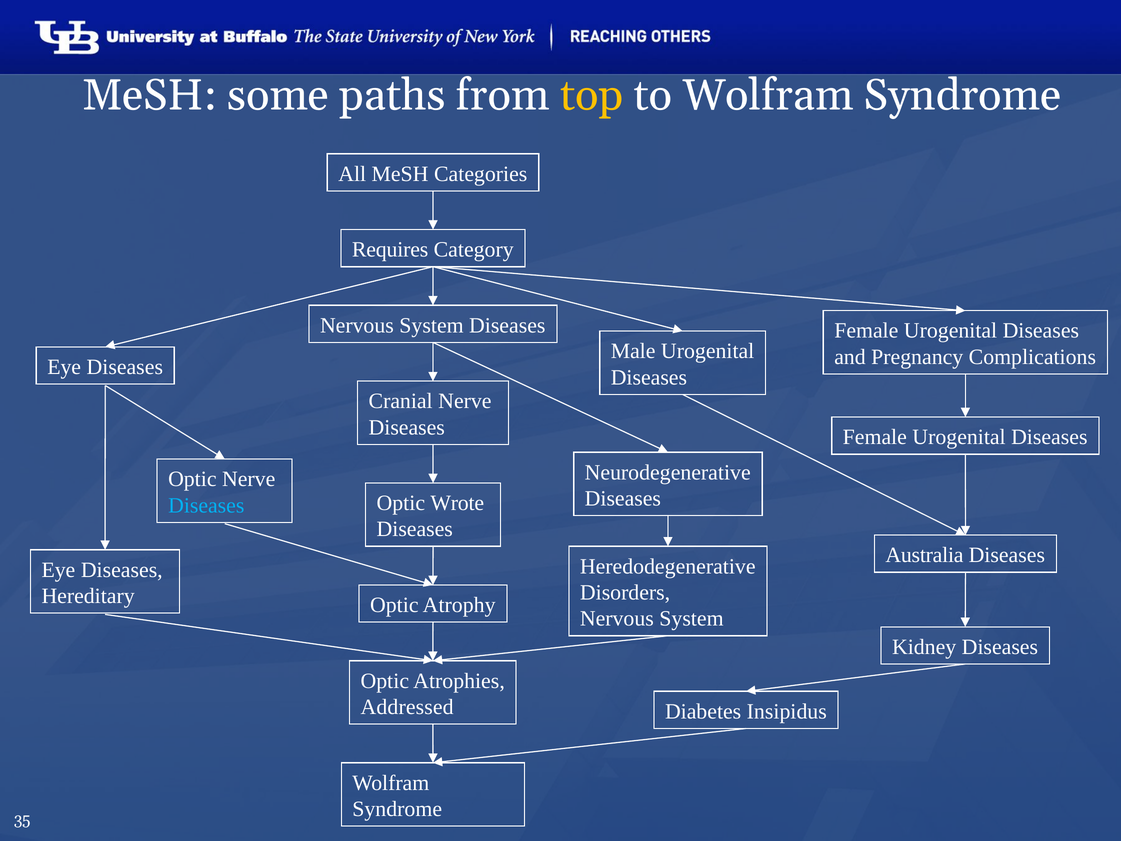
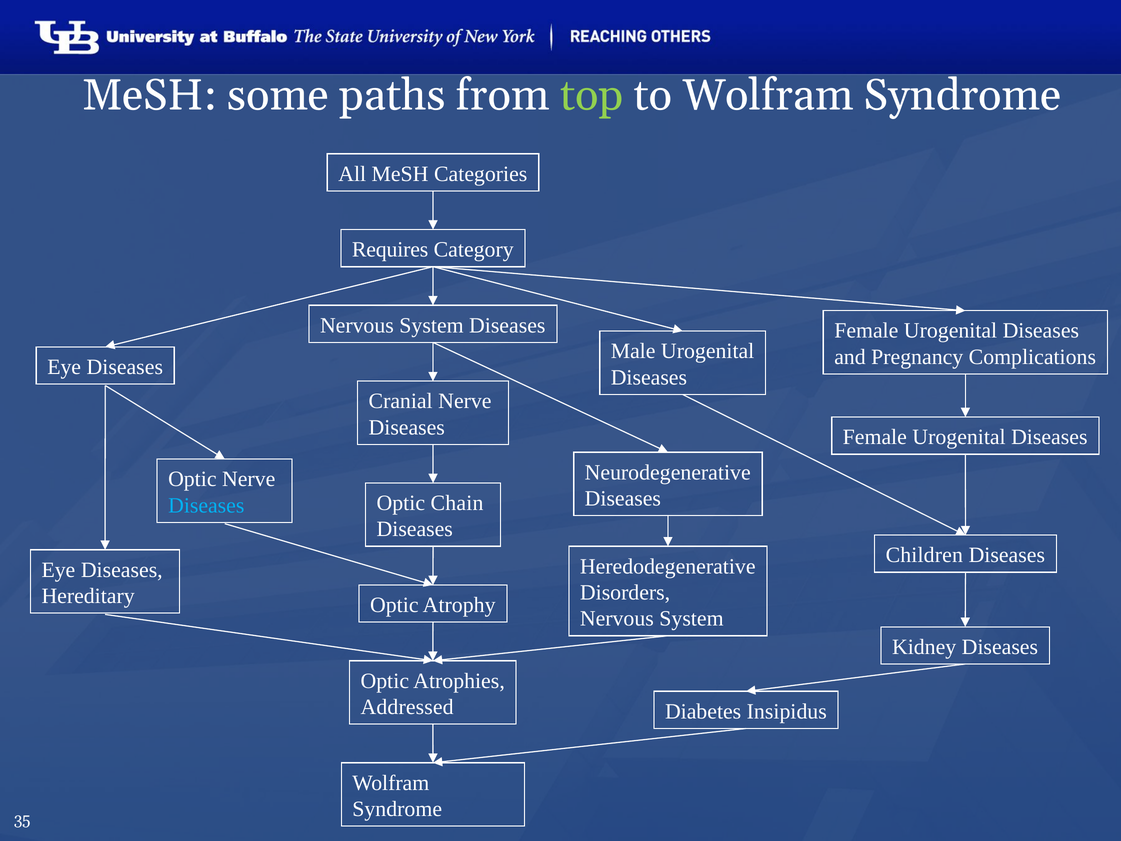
top colour: yellow -> light green
Wrote: Wrote -> Chain
Australia: Australia -> Children
